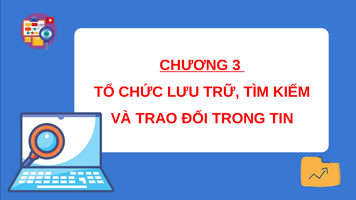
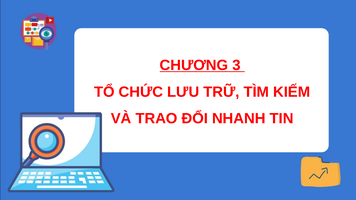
TRONG: TRONG -> NHANH
